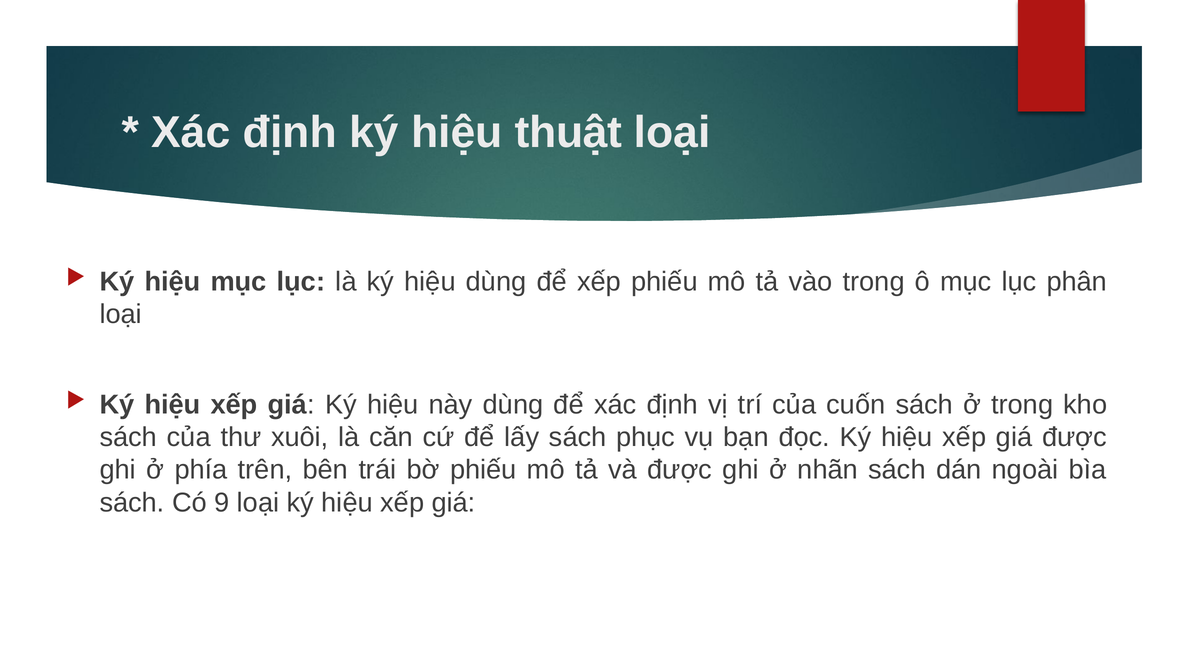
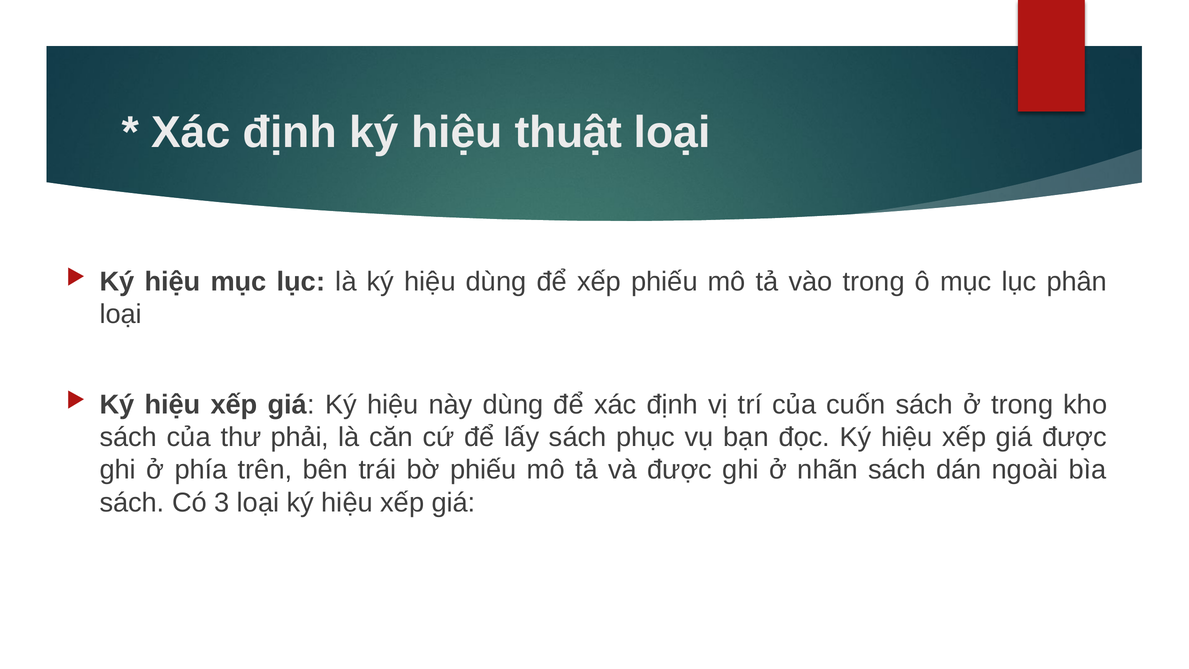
xuôi: xuôi -> phải
9: 9 -> 3
